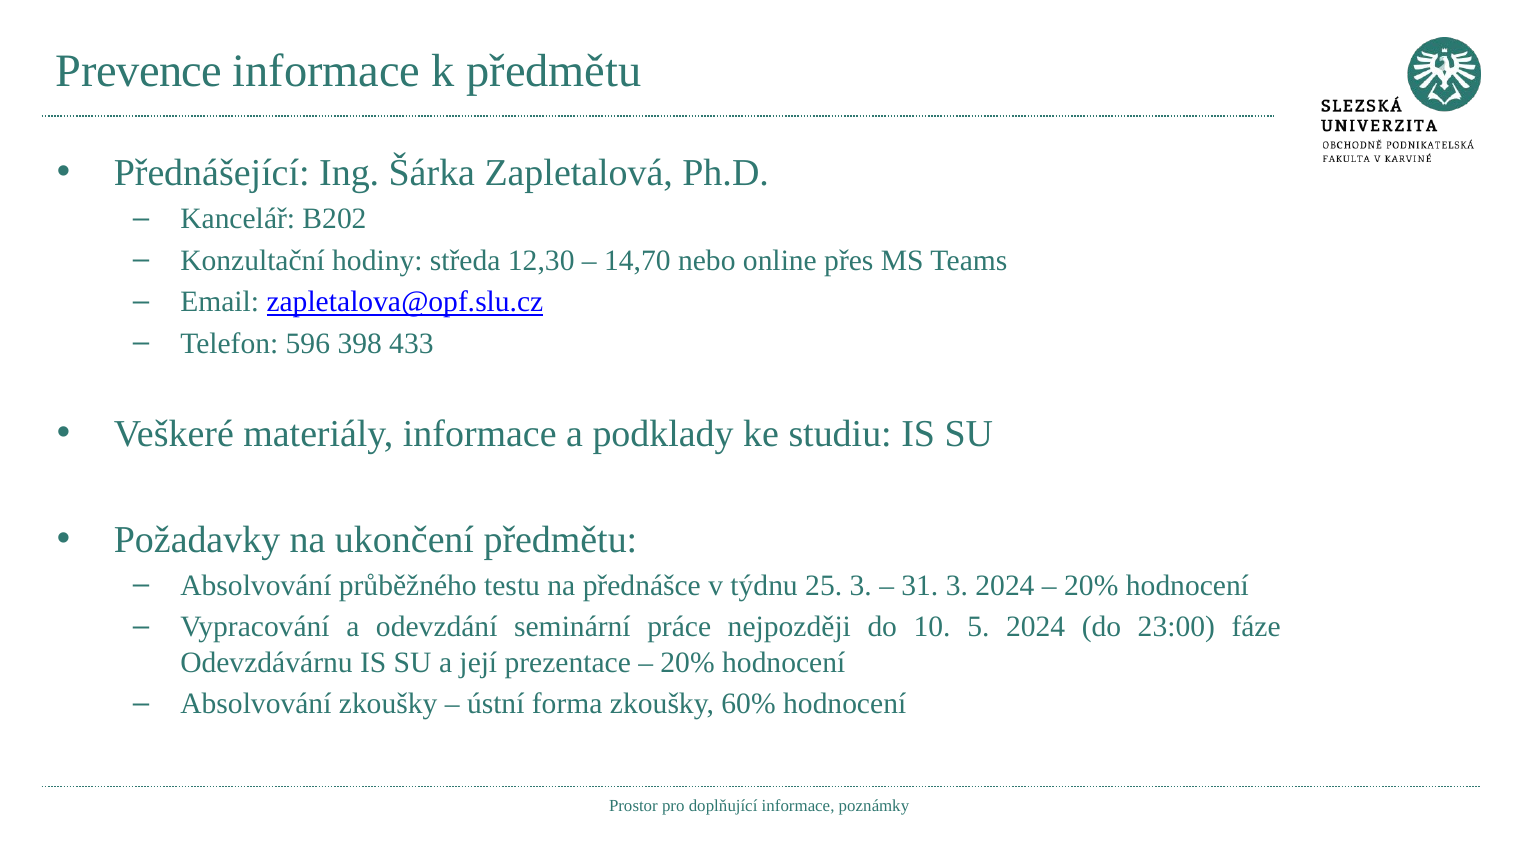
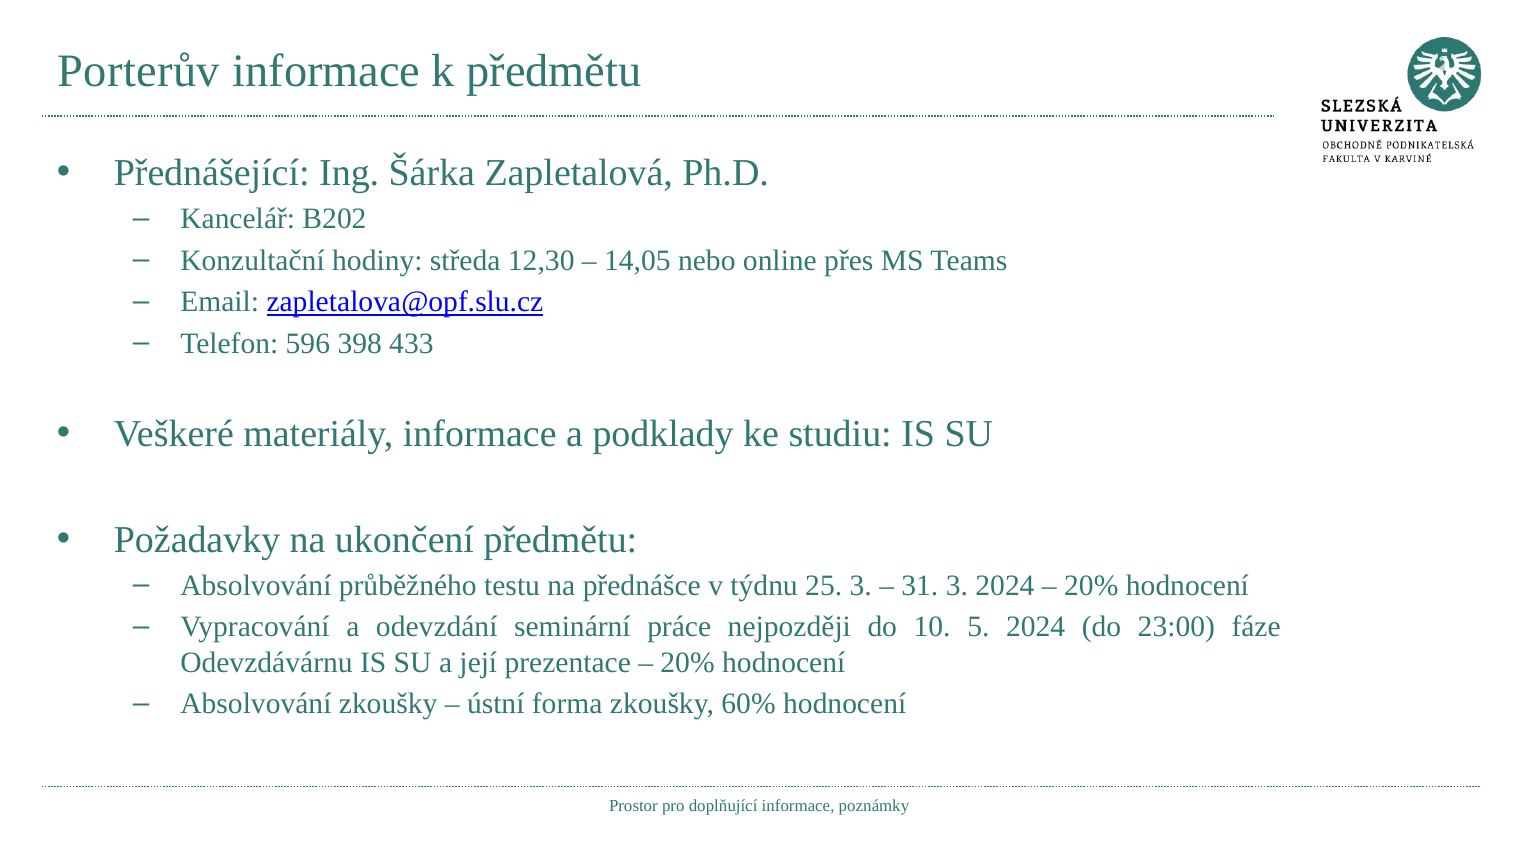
Prevence: Prevence -> Porterův
14,70: 14,70 -> 14,05
